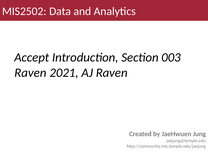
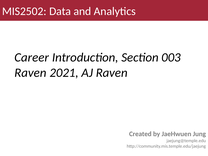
Accept: Accept -> Career
